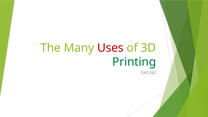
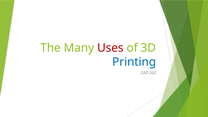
Printing colour: green -> blue
